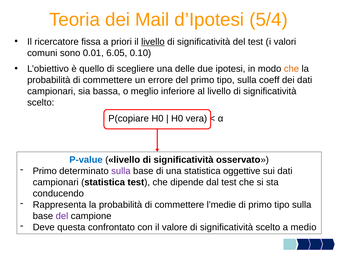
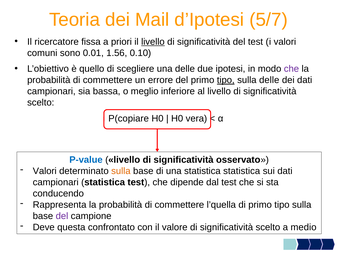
5/4: 5/4 -> 5/7
6.05: 6.05 -> 1.56
che at (291, 69) colour: orange -> purple
tipo at (226, 80) underline: none -> present
sulla coeff: coeff -> delle
Primo at (45, 171): Primo -> Valori
sulla at (121, 171) colour: purple -> orange
statistica oggettive: oggettive -> statistica
l’medie: l’medie -> l’quella
